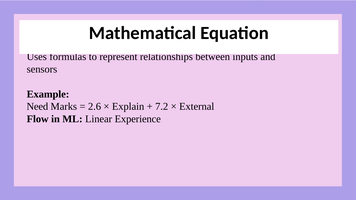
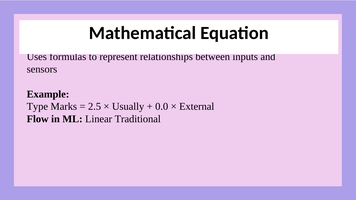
Need: Need -> Type
2.6: 2.6 -> 2.5
Explain: Explain -> Usually
7.2: 7.2 -> 0.0
Experience: Experience -> Traditional
